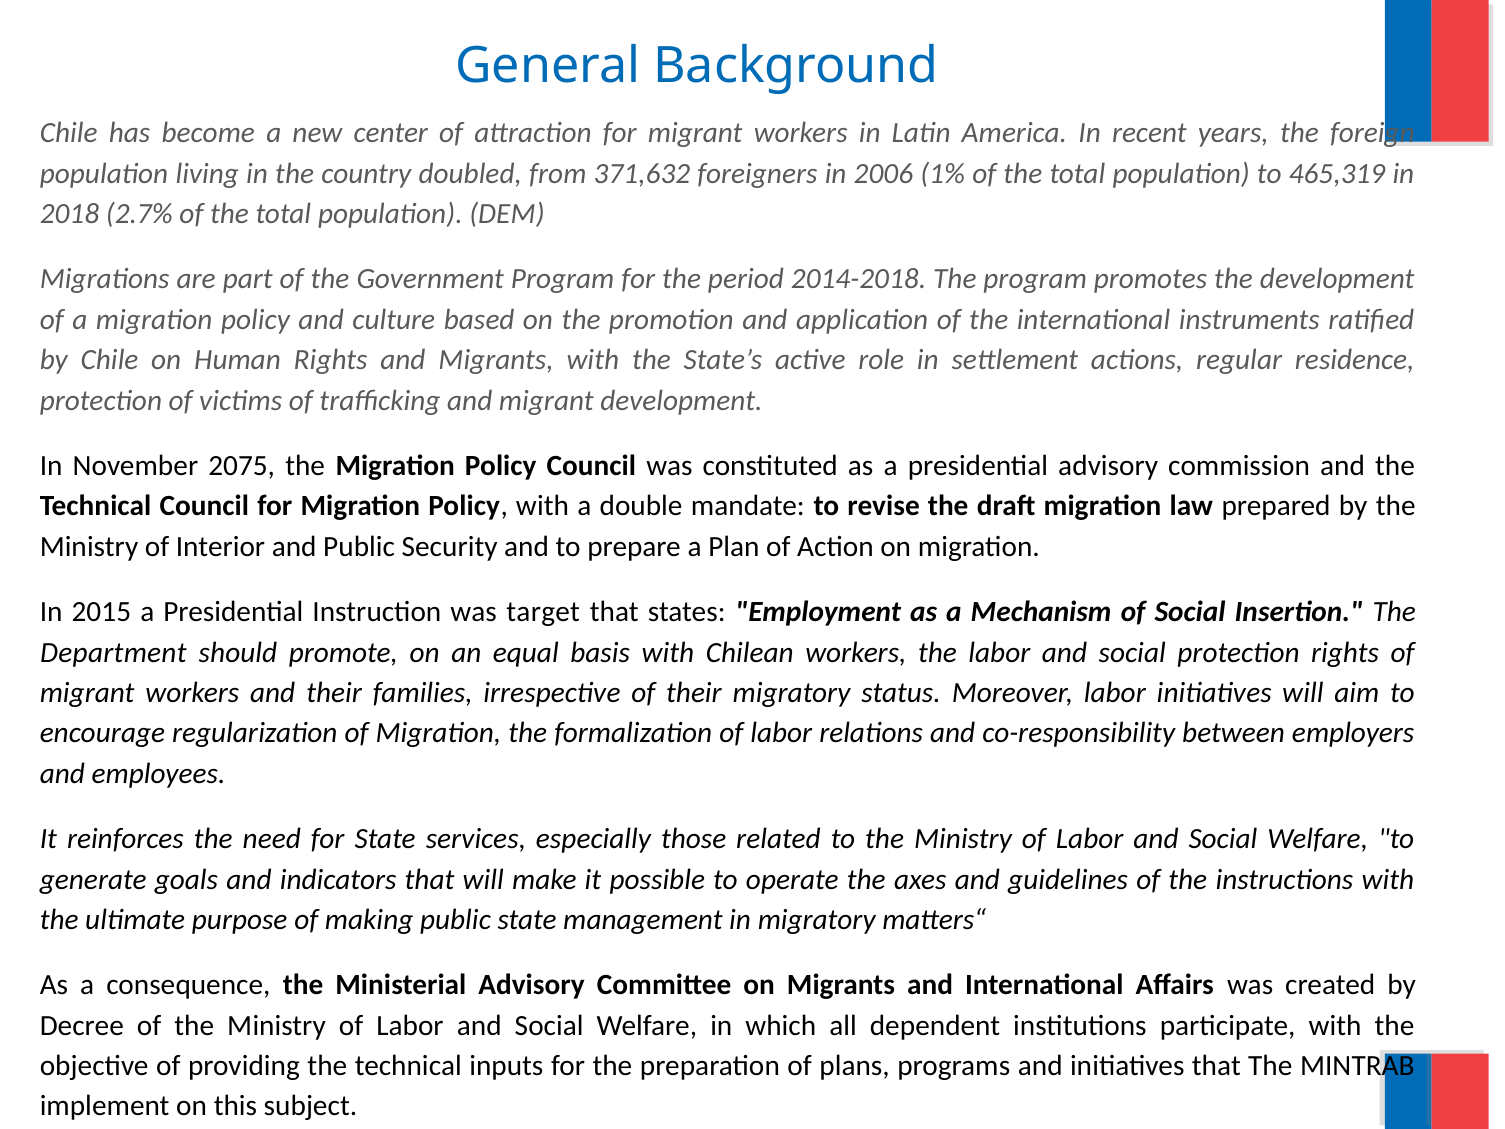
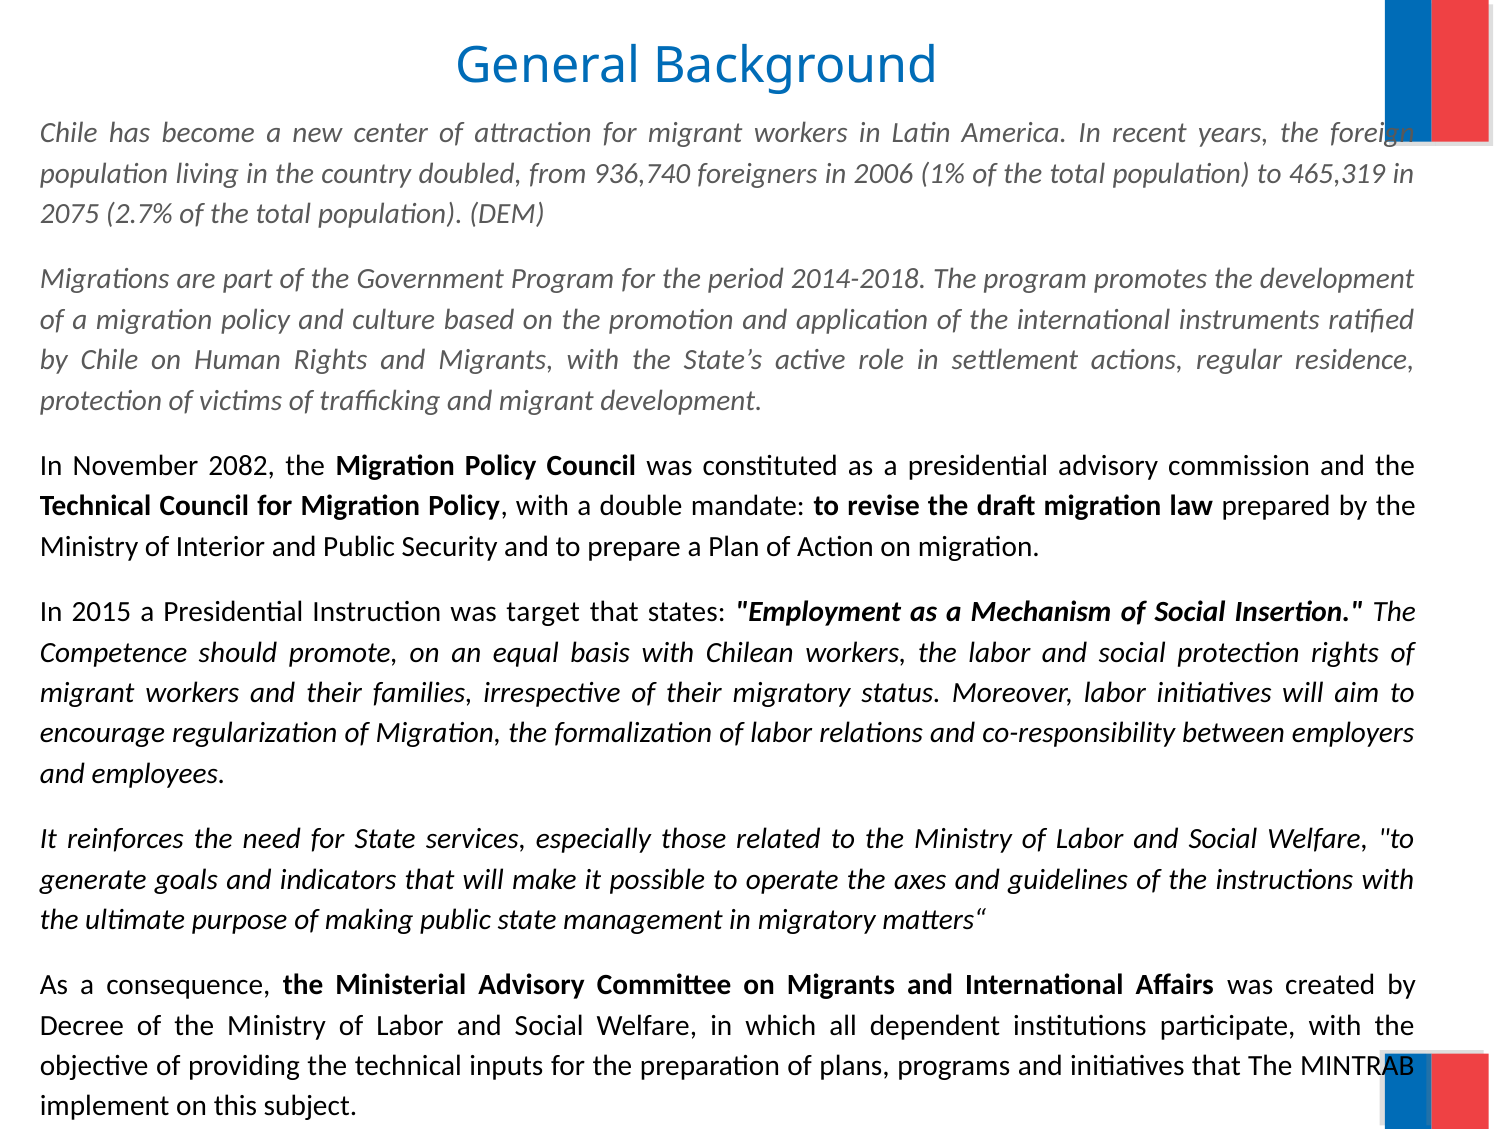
371,632: 371,632 -> 936,740
2018: 2018 -> 2075
2075: 2075 -> 2082
Department: Department -> Competence
